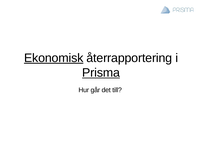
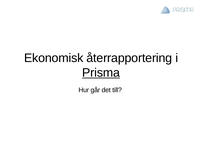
Ekonomisk underline: present -> none
